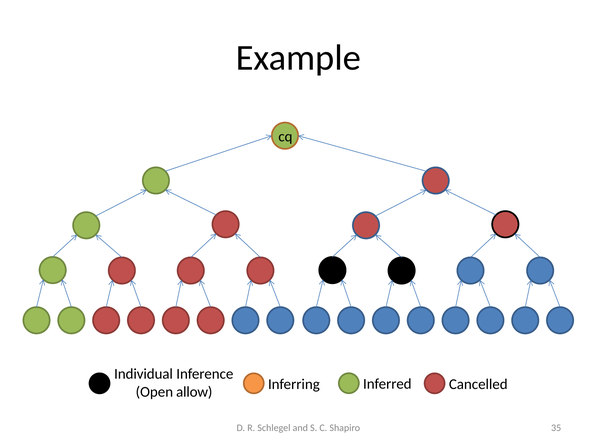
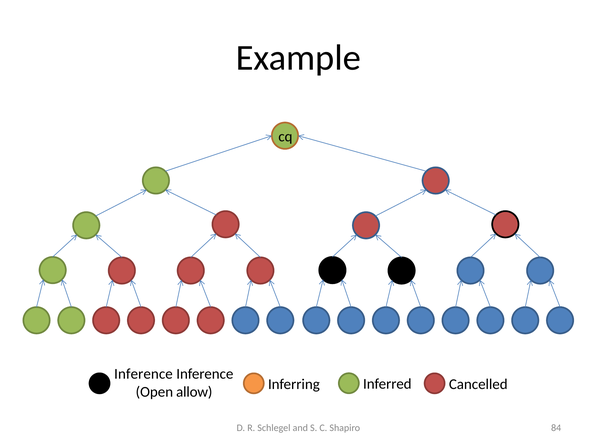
Individual at (144, 374): Individual -> Inference
35: 35 -> 84
